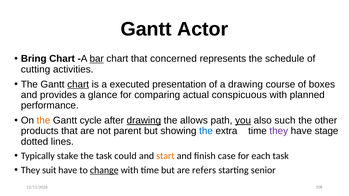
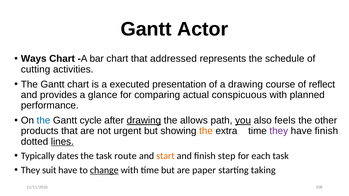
Bring: Bring -> Ways
bar underline: present -> none
concerned: concerned -> addressed
chart at (78, 84) underline: present -> none
boxes: boxes -> reflect
the at (44, 121) colour: orange -> blue
such: such -> feels
parent: parent -> urgent
the at (206, 131) colour: blue -> orange
have stage: stage -> finish
lines underline: none -> present
stake: stake -> dates
could: could -> route
case: case -> step
refers: refers -> paper
senior: senior -> taking
